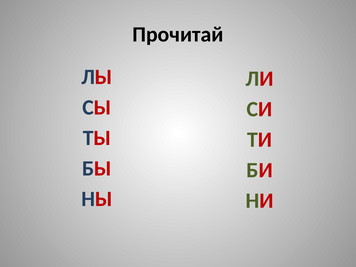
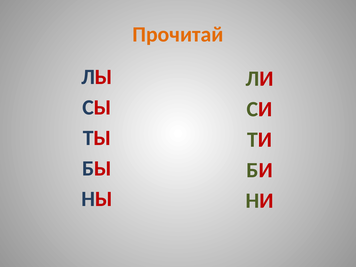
Прочитай colour: black -> orange
